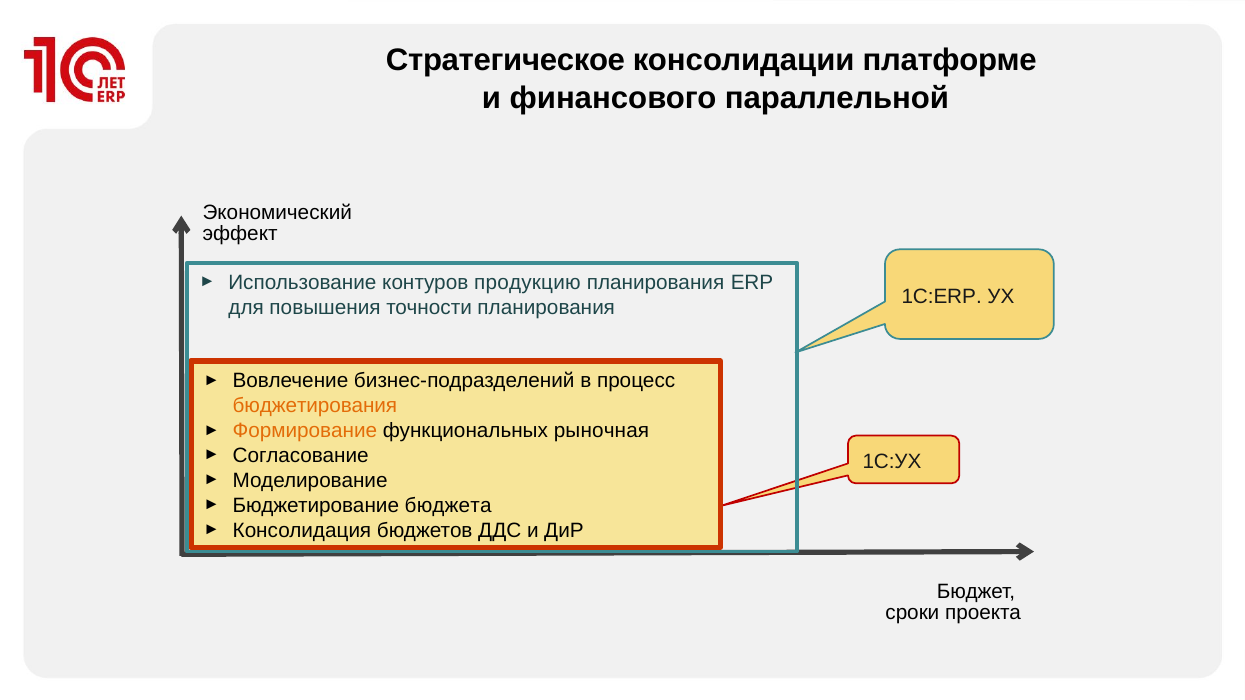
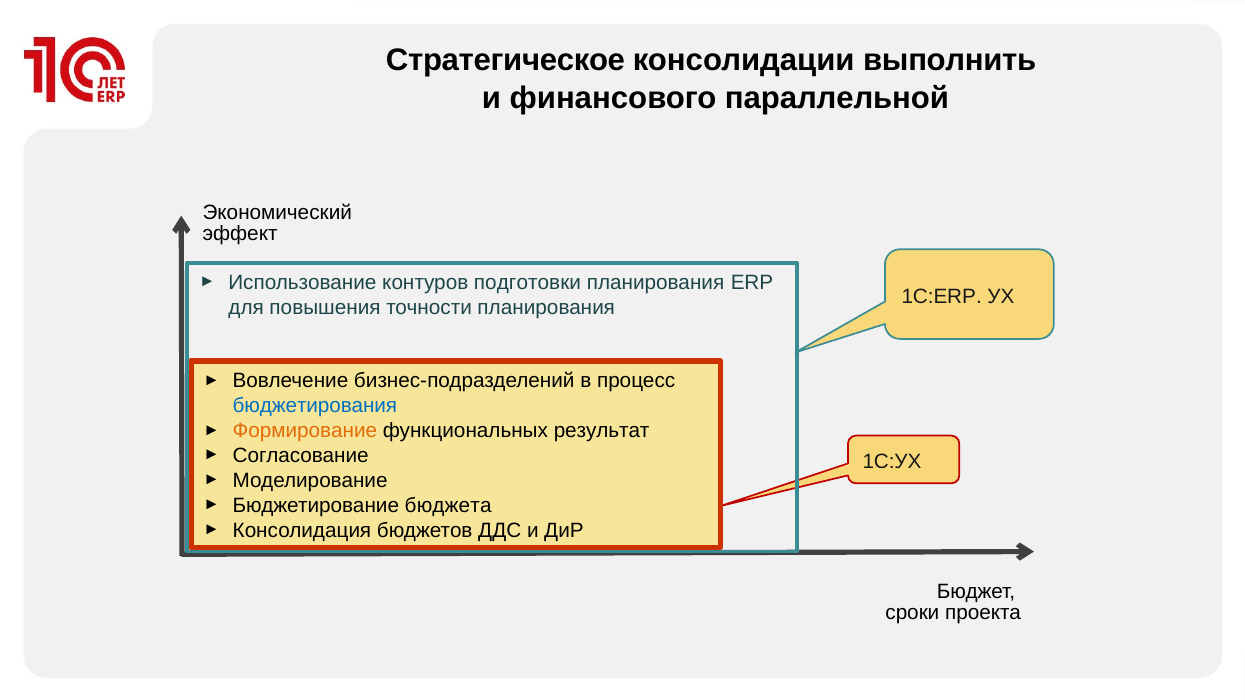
платформе: платформе -> выполнить
продукцию: продукцию -> подготовки
бюджетирования colour: orange -> blue
рыночная: рыночная -> результат
